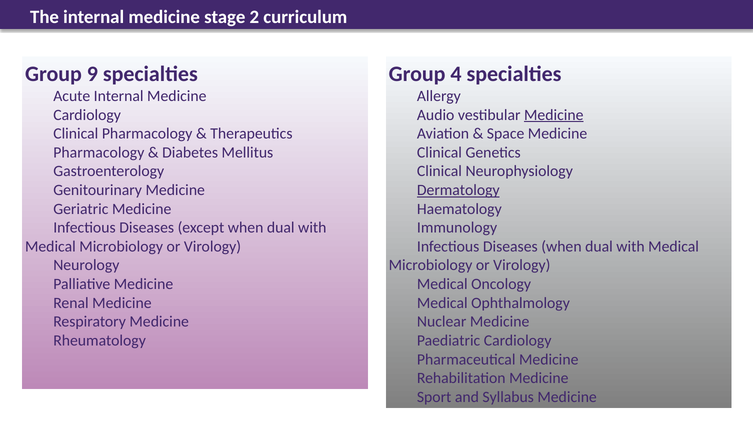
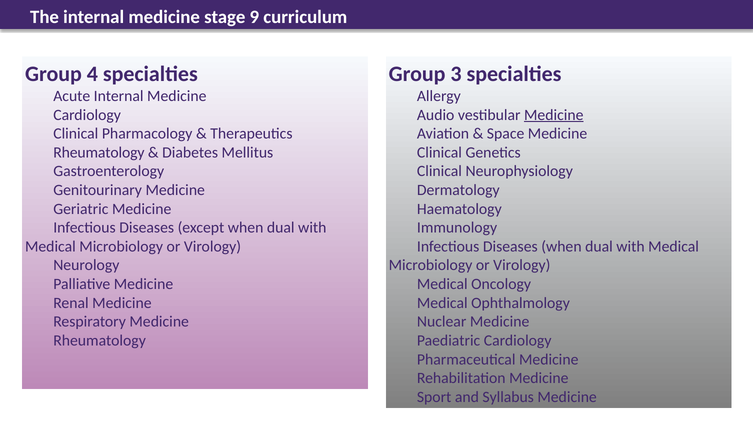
2: 2 -> 9
9: 9 -> 4
4: 4 -> 3
Pharmacology at (99, 153): Pharmacology -> Rheumatology
Dermatology underline: present -> none
